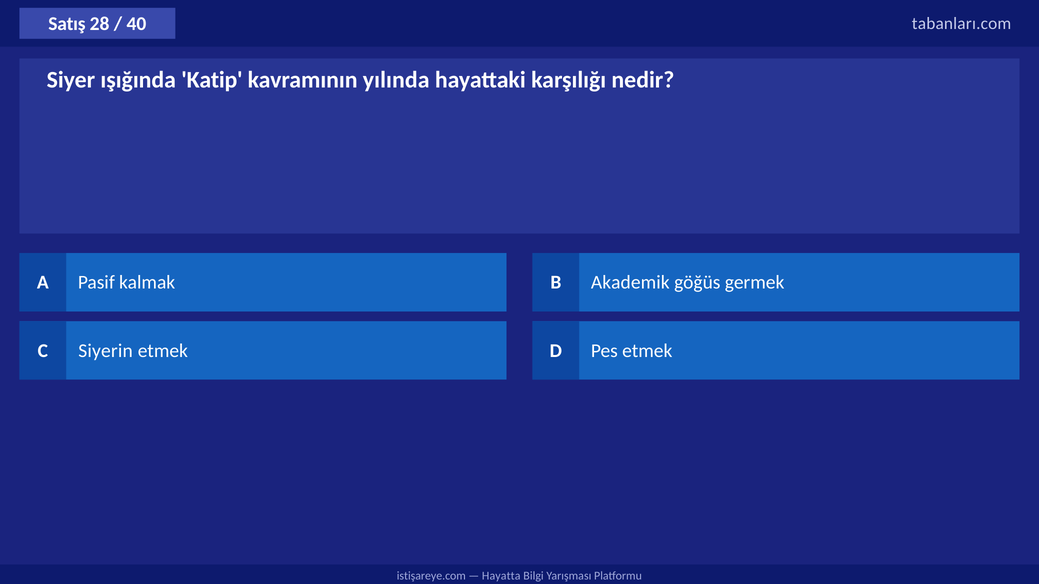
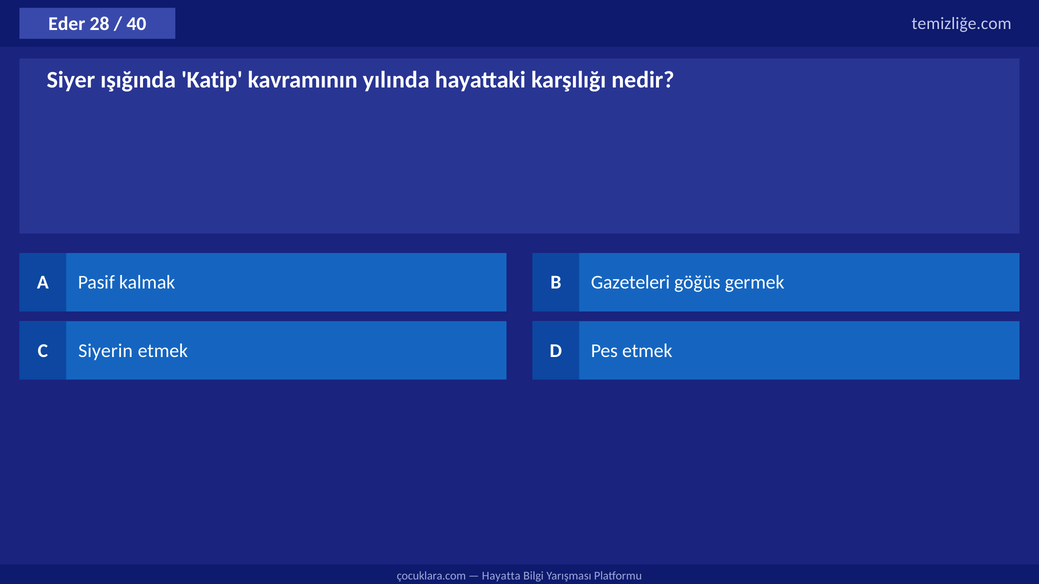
Satış: Satış -> Eder
tabanları.com: tabanları.com -> temizliğe.com
Akademik: Akademik -> Gazeteleri
istişareye.com: istişareye.com -> çocuklara.com
